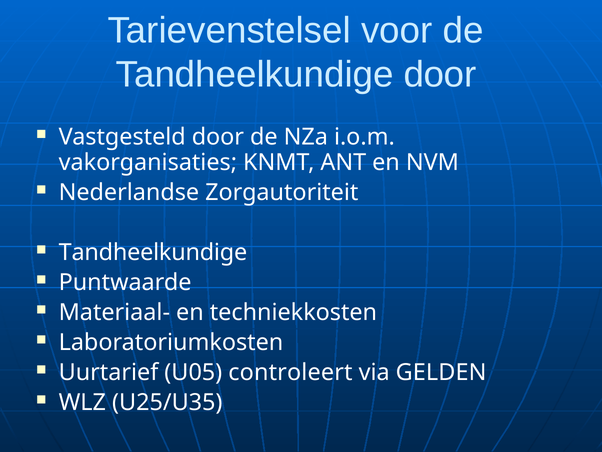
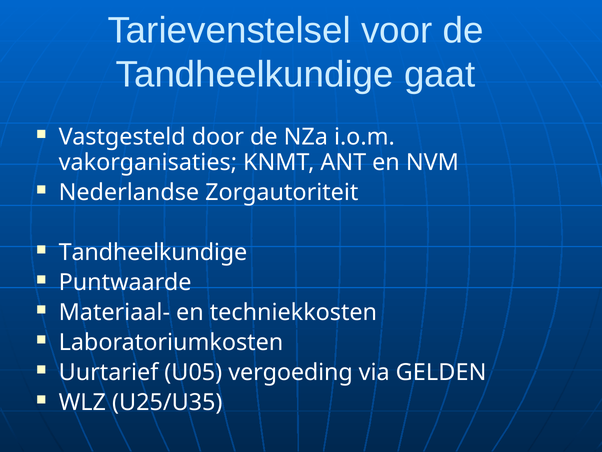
Tandheelkundige door: door -> gaat
controleert: controleert -> vergoeding
